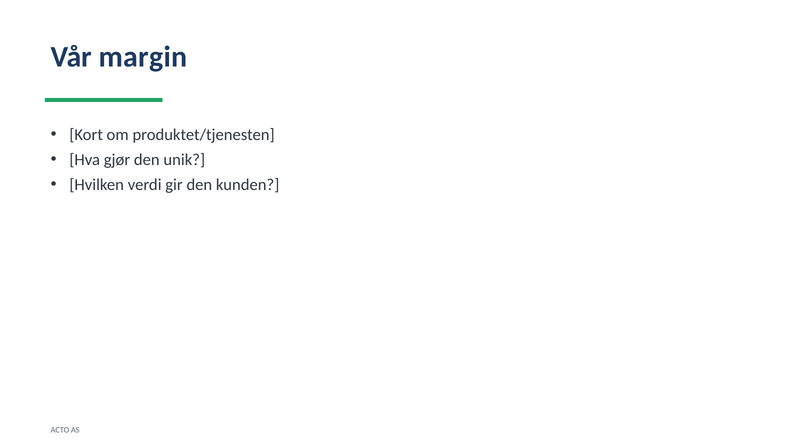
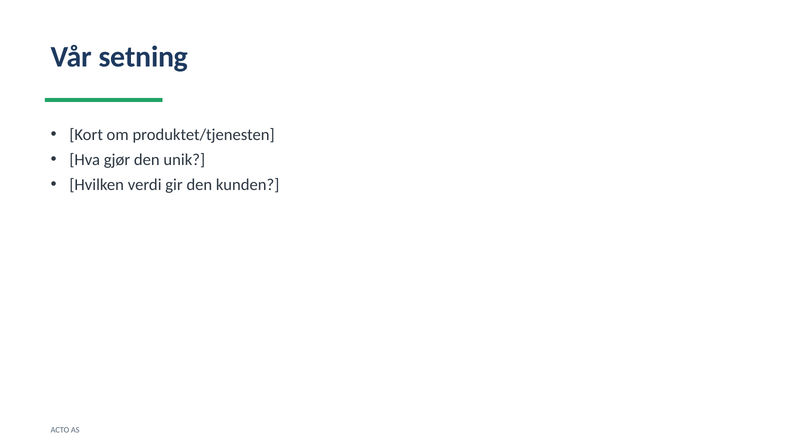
margin: margin -> setning
